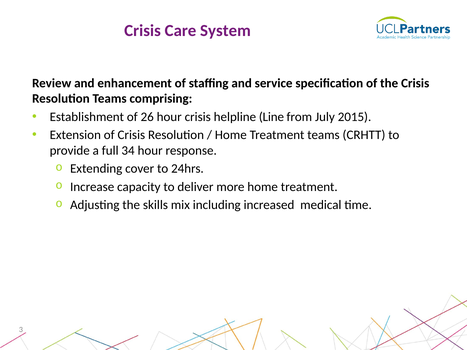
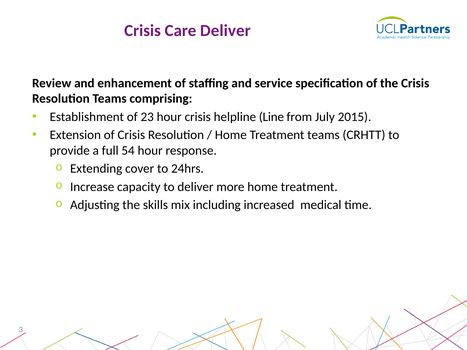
Care System: System -> Deliver
26: 26 -> 23
34: 34 -> 54
